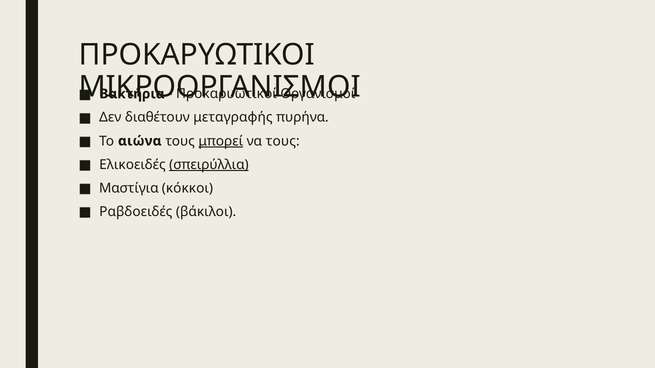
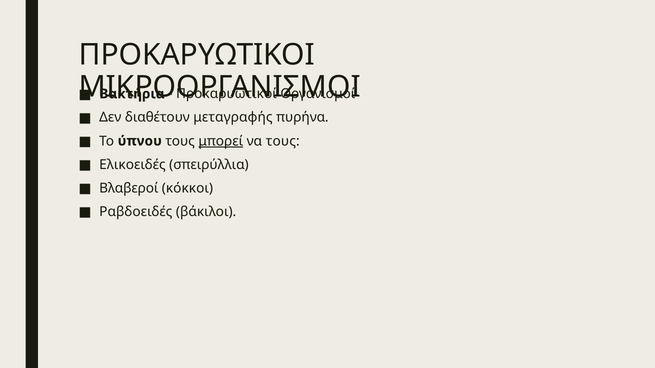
αιώνα: αιώνα -> ύπνου
σπειρύλλια underline: present -> none
Μαστίγια: Μαστίγια -> Βλαβεροί
